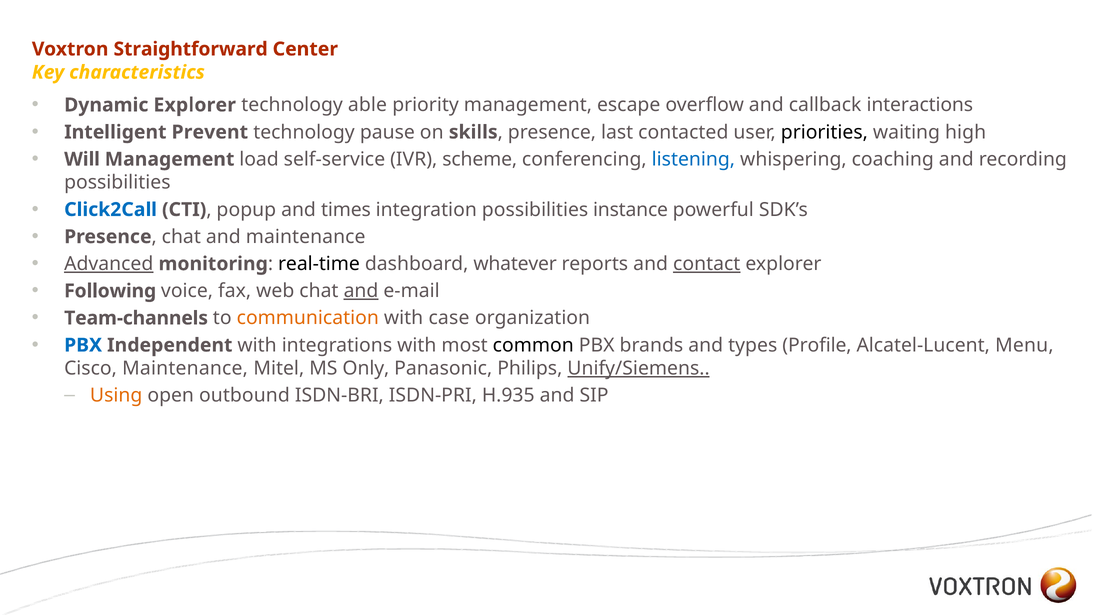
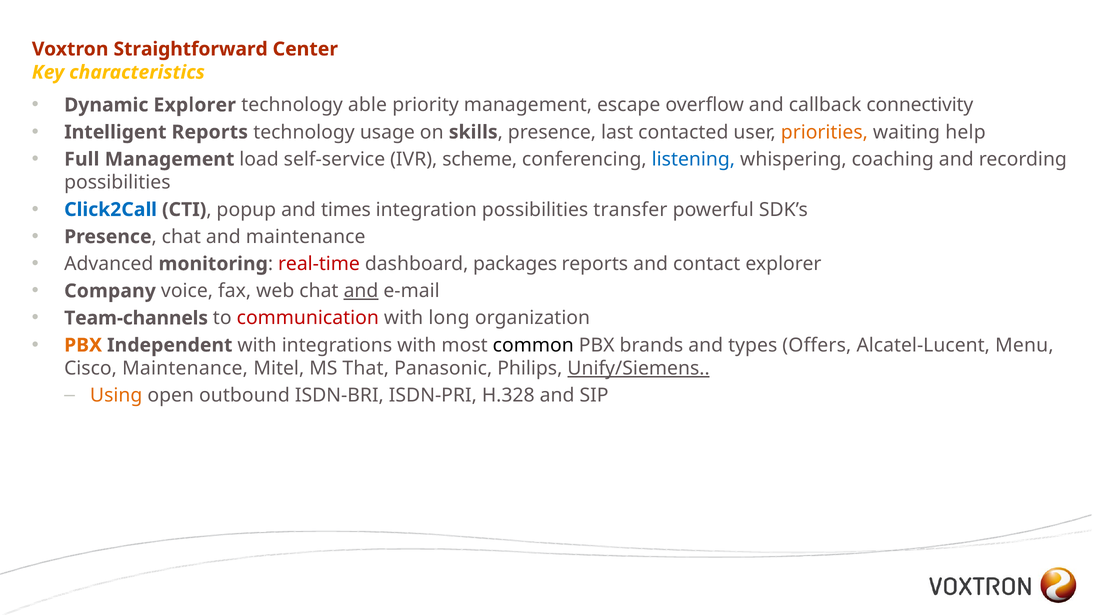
interactions: interactions -> connectivity
Intelligent Prevent: Prevent -> Reports
pause: pause -> usage
priorities colour: black -> orange
high: high -> help
Will: Will -> Full
instance: instance -> transfer
Advanced underline: present -> none
real-time colour: black -> red
whatever: whatever -> packages
contact underline: present -> none
Following: Following -> Company
communication colour: orange -> red
case: case -> long
PBX at (83, 345) colour: blue -> orange
Profile: Profile -> Offers
Only: Only -> That
H.935: H.935 -> H.328
